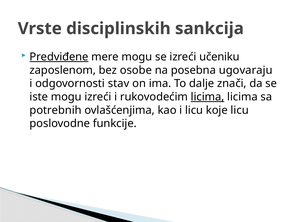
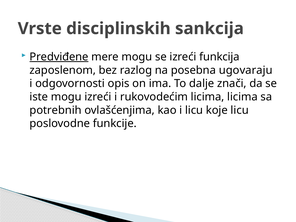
učeniku: učeniku -> funkcija
osobe: osobe -> razlog
stav: stav -> opis
licima at (208, 97) underline: present -> none
